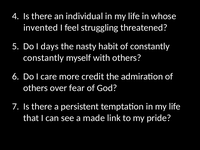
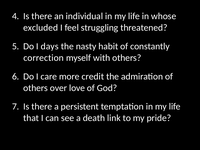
invented: invented -> excluded
constantly at (44, 58): constantly -> correction
fear: fear -> love
made: made -> death
